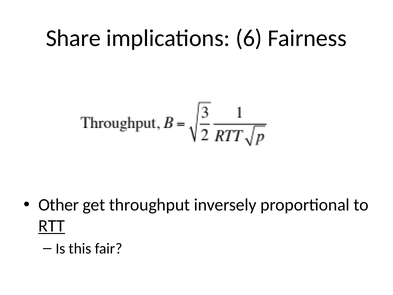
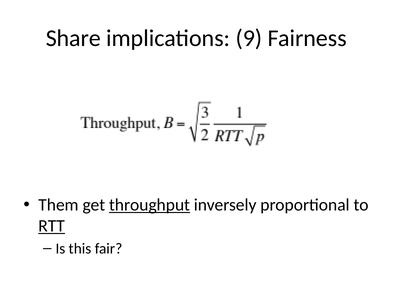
6: 6 -> 9
Other: Other -> Them
throughput underline: none -> present
